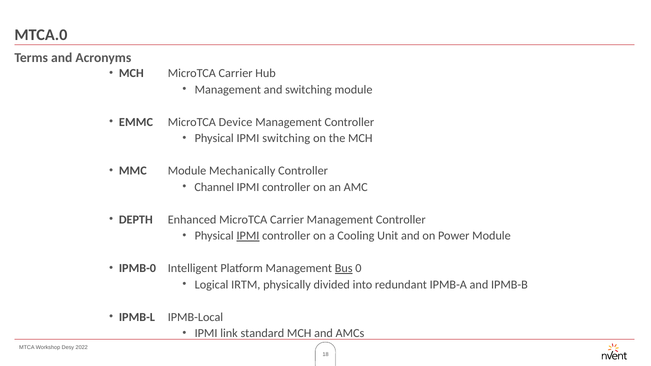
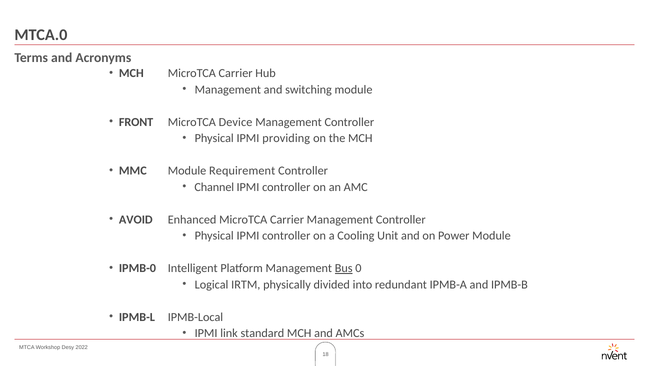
EMMC: EMMC -> FRONT
IPMI switching: switching -> providing
Mechanically: Mechanically -> Requirement
DEPTH: DEPTH -> AVOID
IPMI at (248, 236) underline: present -> none
